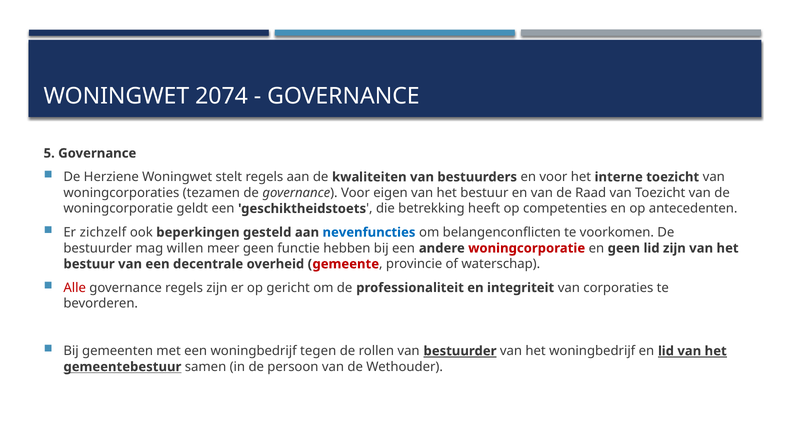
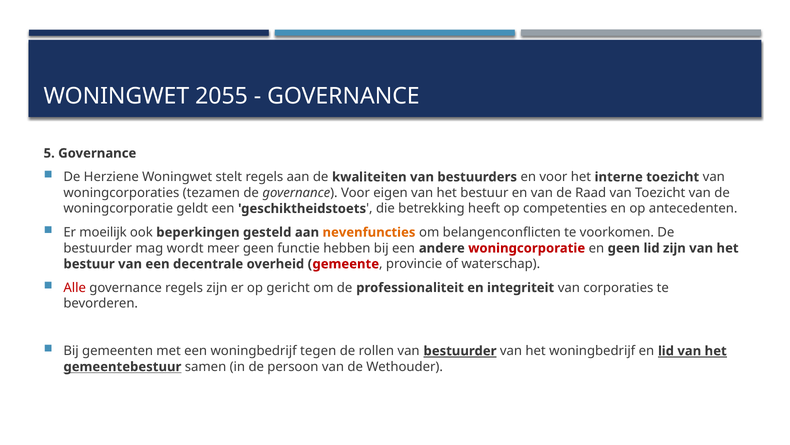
2074: 2074 -> 2055
zichzelf: zichzelf -> moeilijk
nevenfuncties colour: blue -> orange
willen: willen -> wordt
